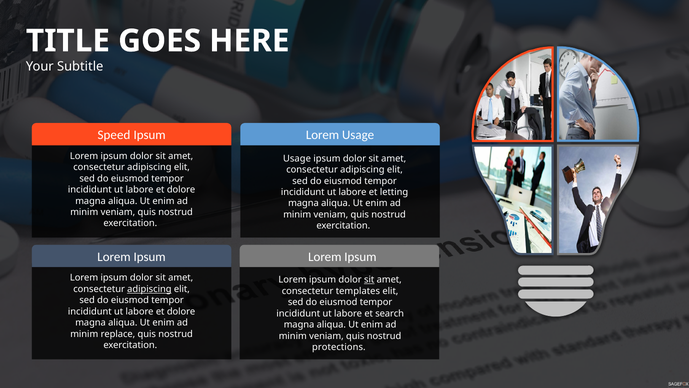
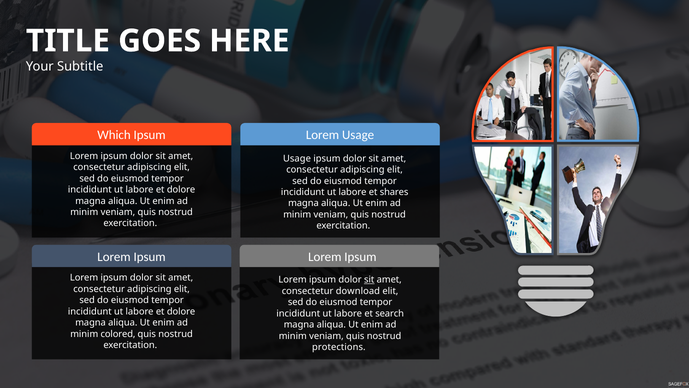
Speed: Speed -> Which
letting: letting -> shares
adipiscing at (149, 289) underline: present -> none
templates: templates -> download
replace: replace -> colored
